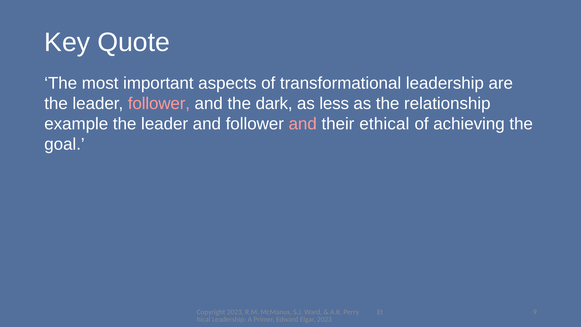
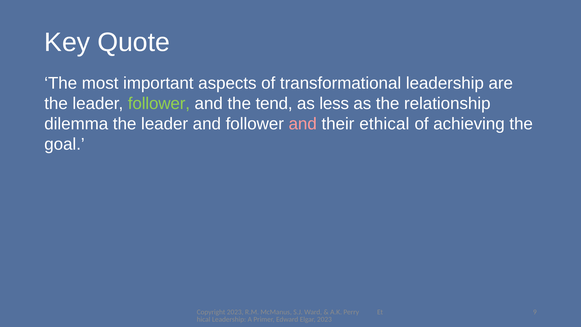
follower at (159, 103) colour: pink -> light green
dark: dark -> tend
example: example -> dilemma
